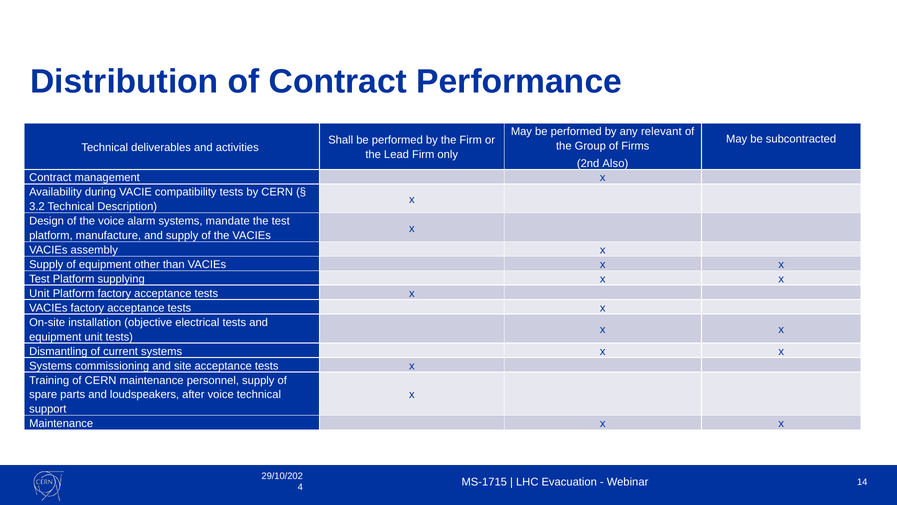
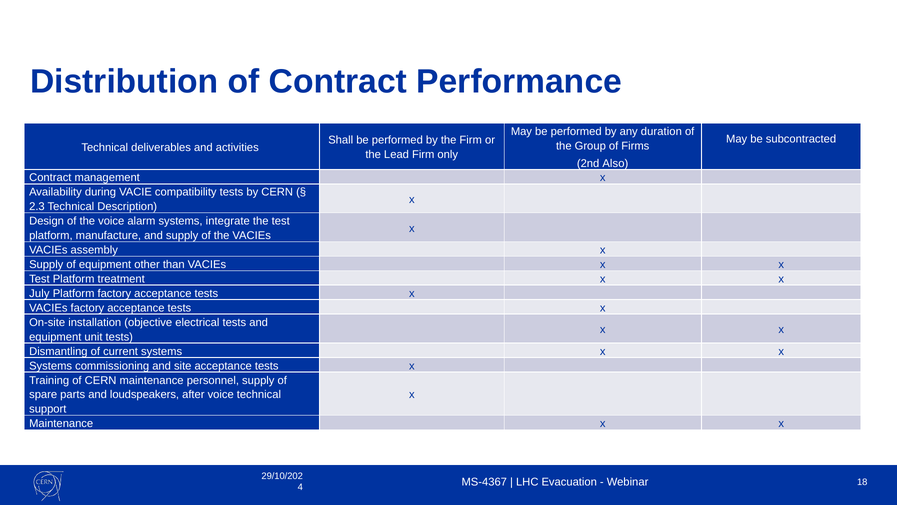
relevant: relevant -> duration
3.2: 3.2 -> 2.3
mandate: mandate -> integrate
supplying: supplying -> treatment
Unit at (39, 293): Unit -> July
MS-1715: MS-1715 -> MS-4367
14: 14 -> 18
